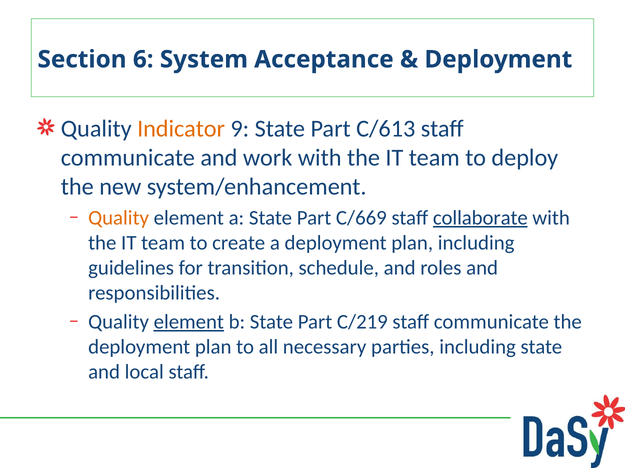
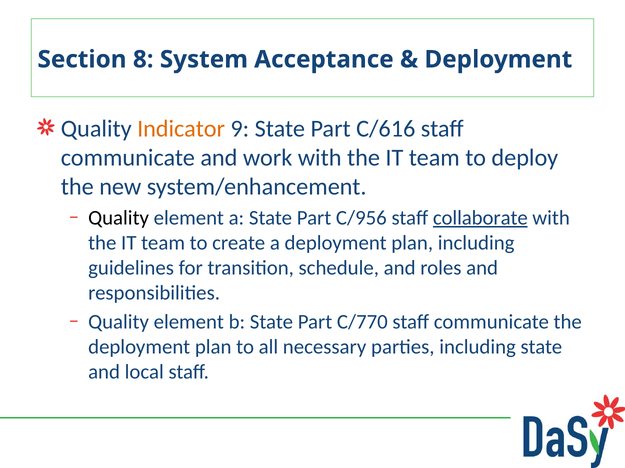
6: 6 -> 8
C/613: C/613 -> C/616
Quality at (119, 218) colour: orange -> black
C/669: C/669 -> C/956
element at (189, 322) underline: present -> none
C/219: C/219 -> C/770
